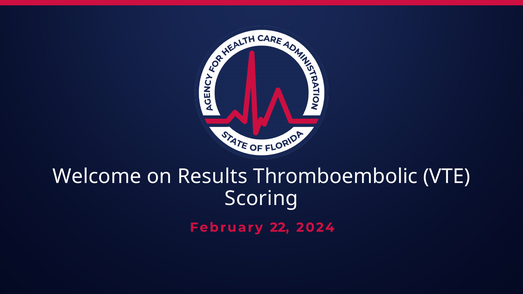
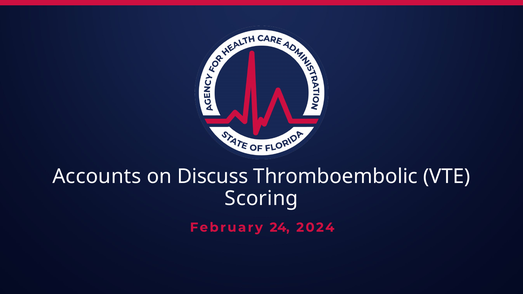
Welcome: Welcome -> Accounts
Results: Results -> Discuss
22: 22 -> 24
